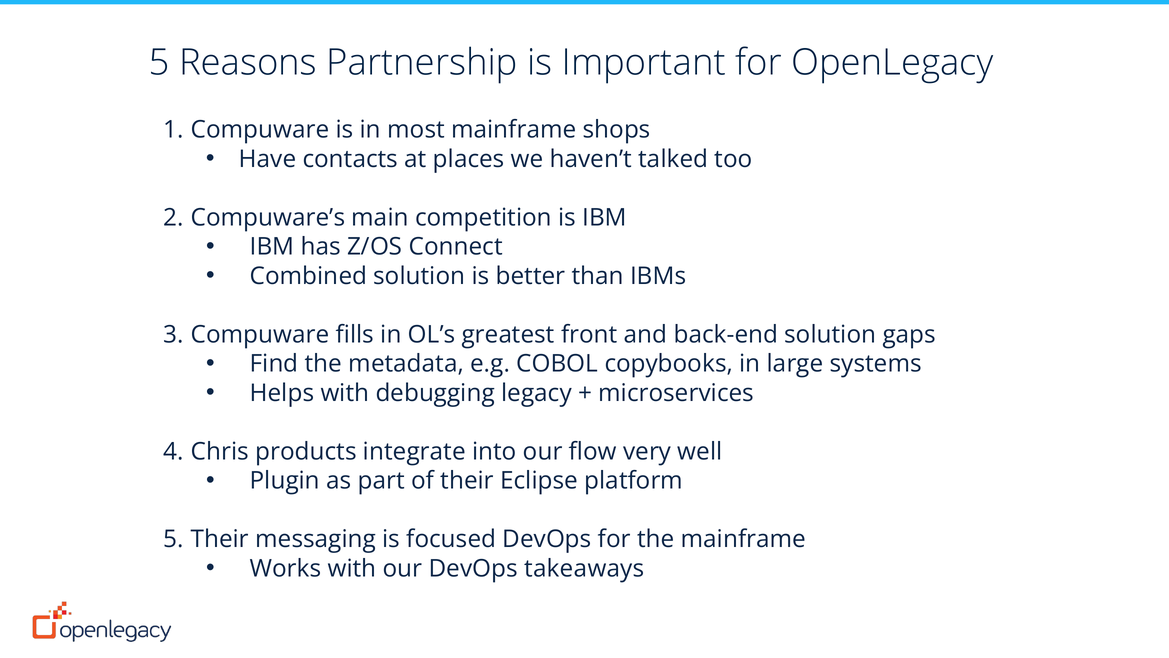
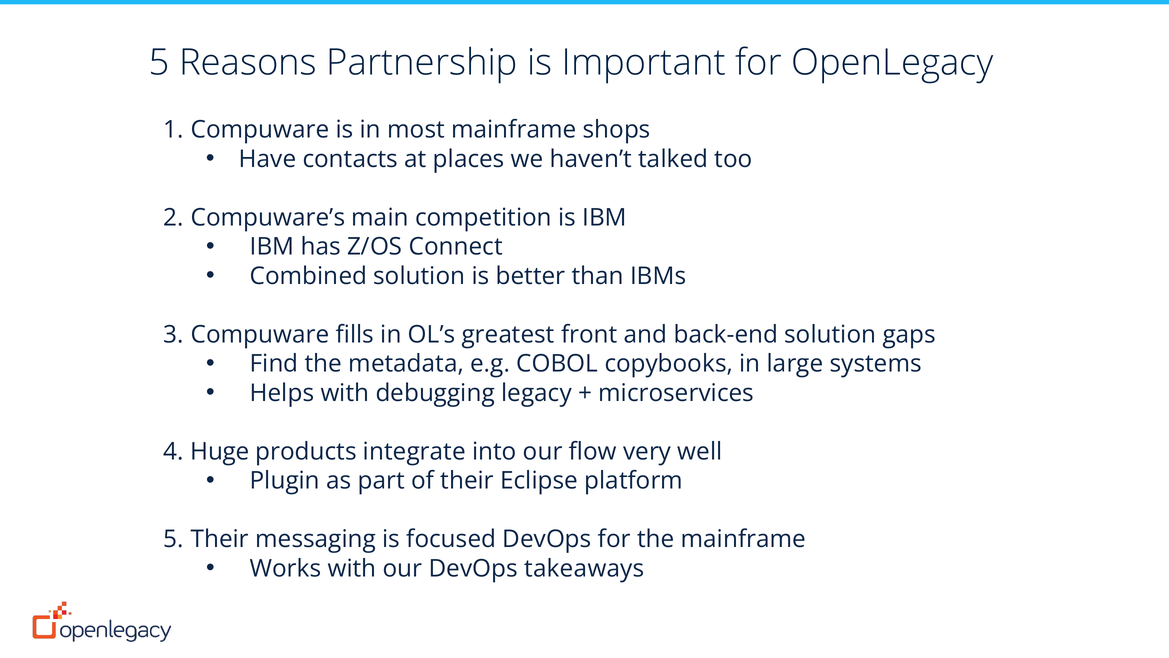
Chris: Chris -> Huge
